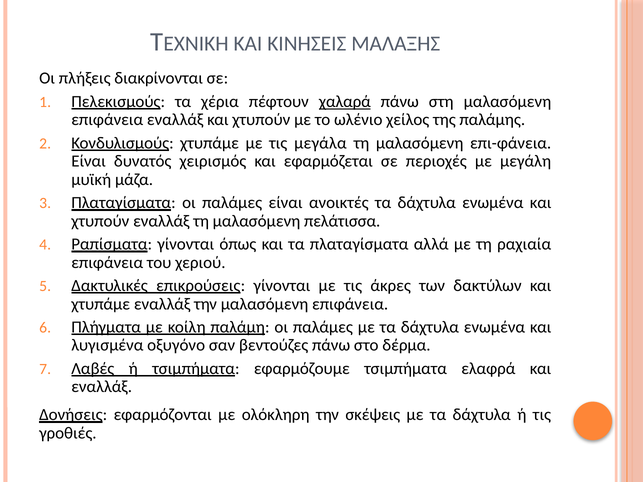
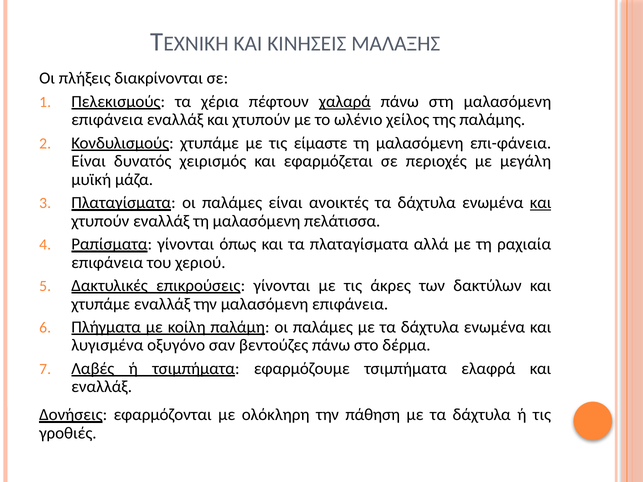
μεγάλα: μεγάλα -> είμαστε
και at (541, 203) underline: none -> present
σκέψεις: σκέψεις -> πάθηση
